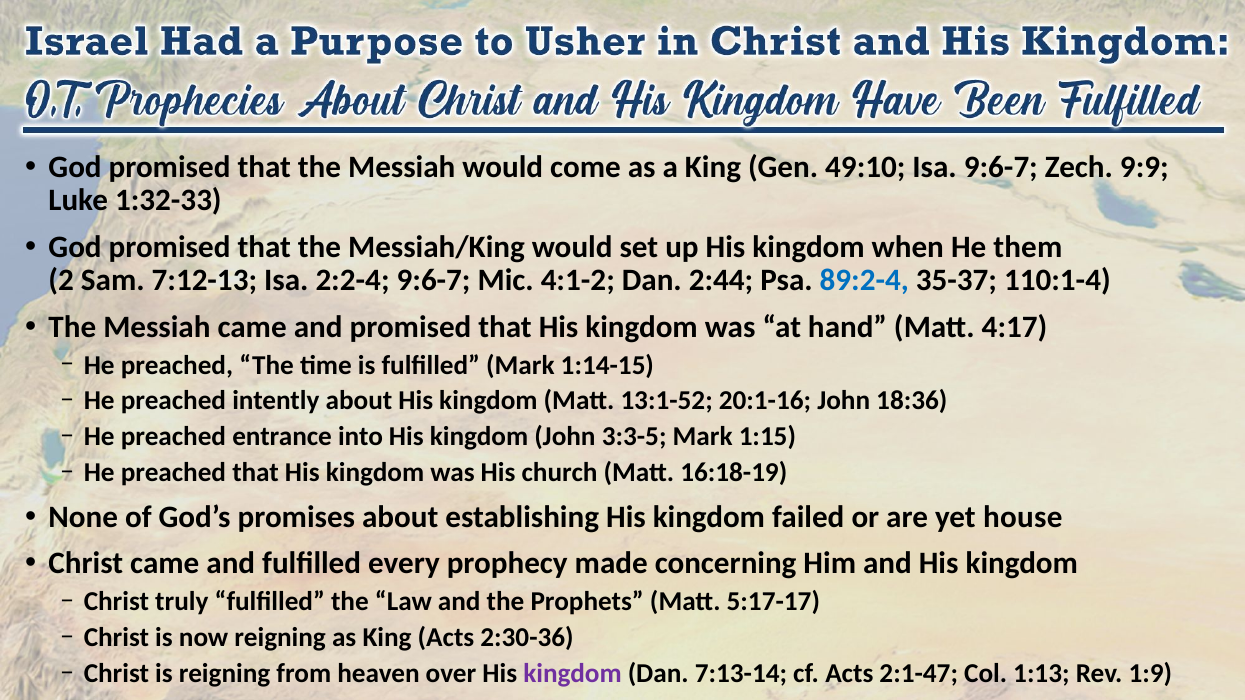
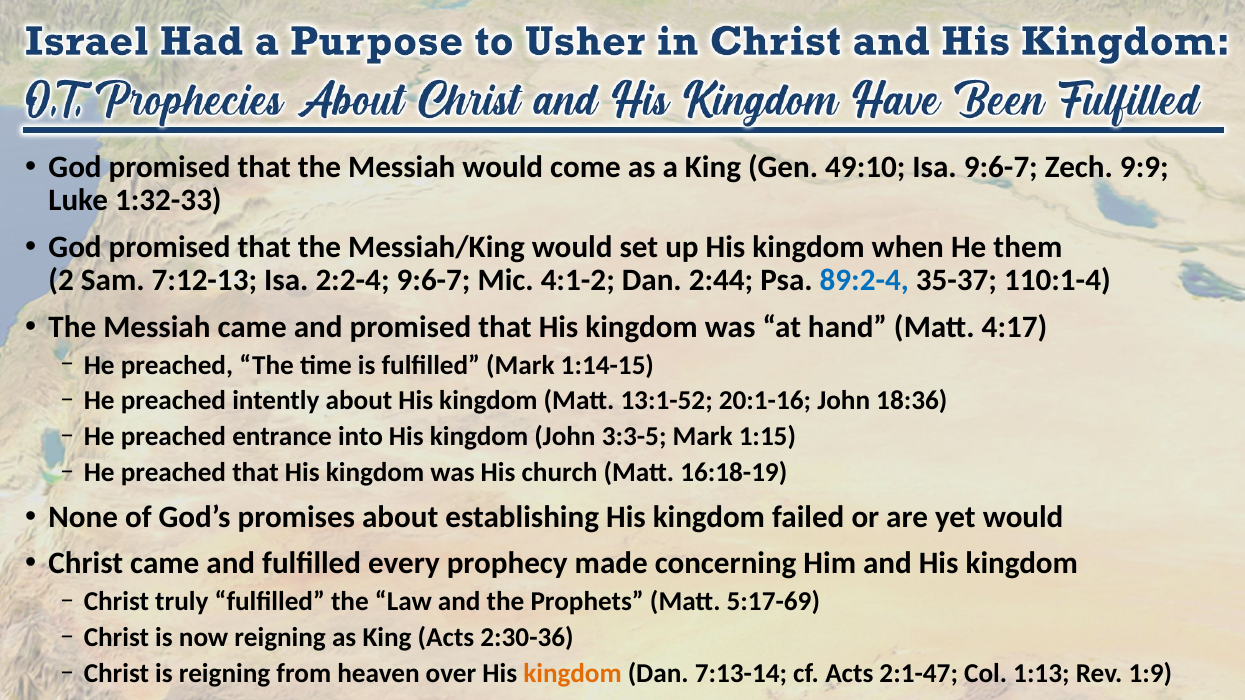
yet house: house -> would
5:17-17: 5:17-17 -> 5:17-69
kingdom at (573, 674) colour: purple -> orange
